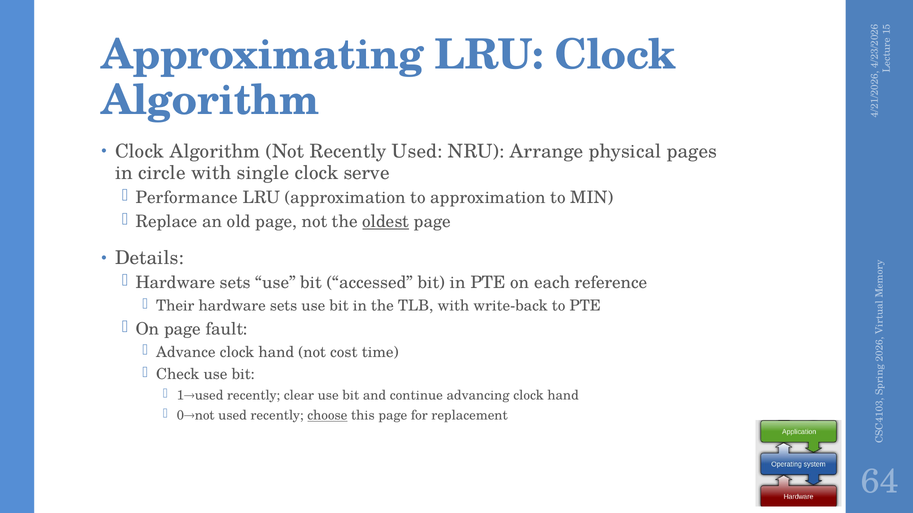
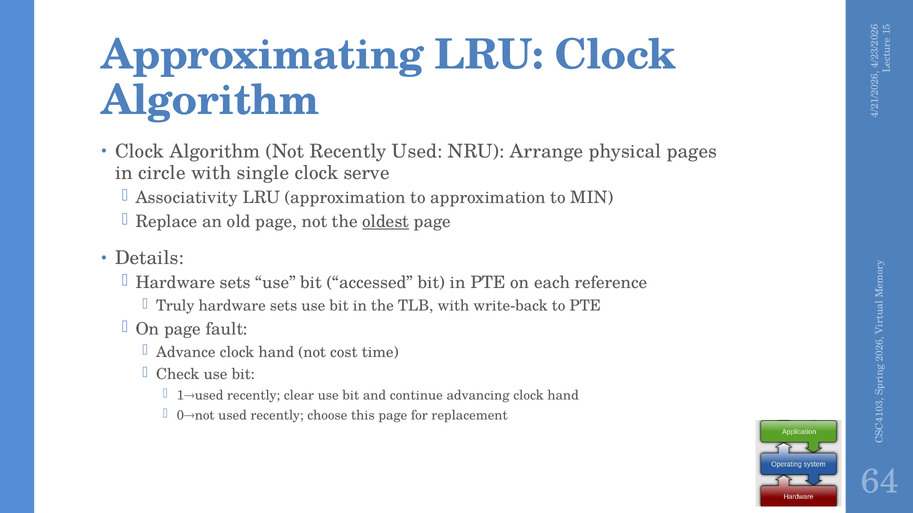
Performance: Performance -> Associativity
Their: Their -> Truly
choose underline: present -> none
